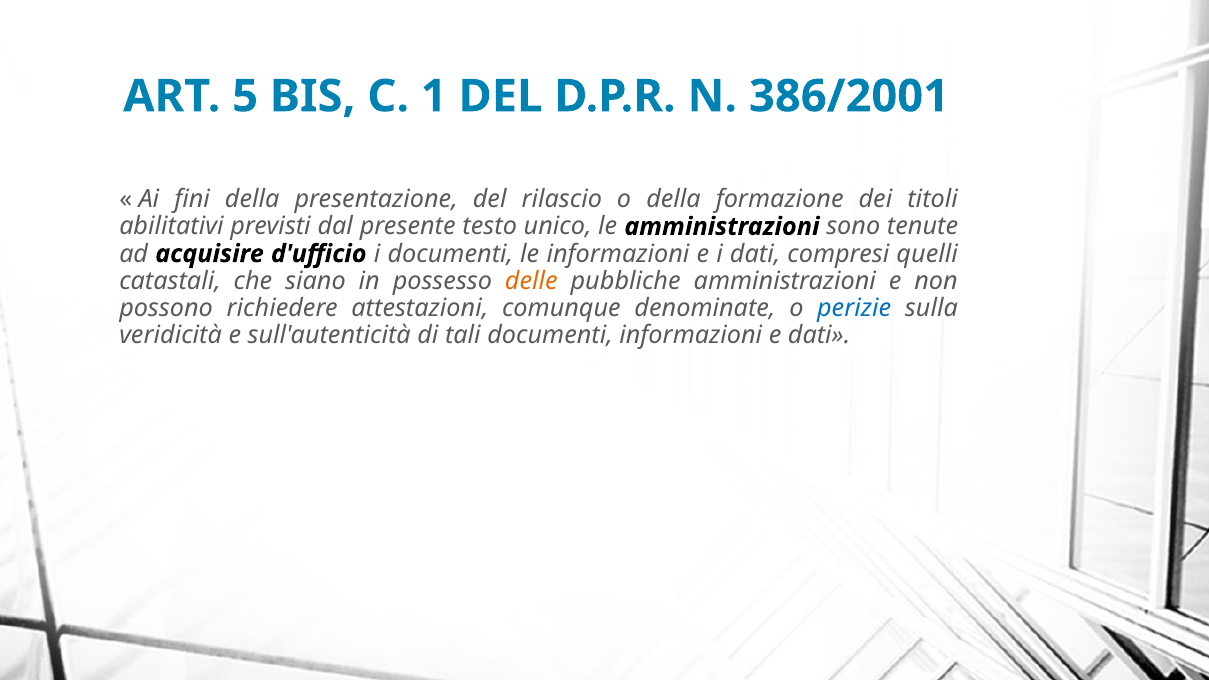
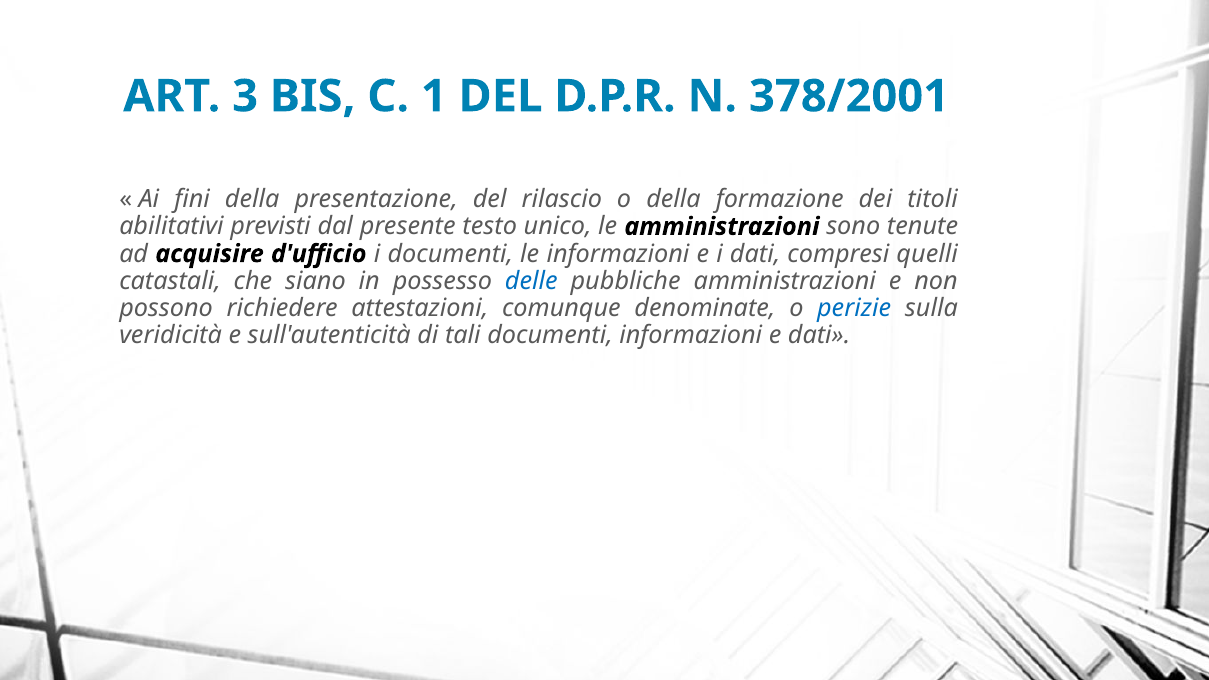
5: 5 -> 3
386/2001: 386/2001 -> 378/2001
delle colour: orange -> blue
